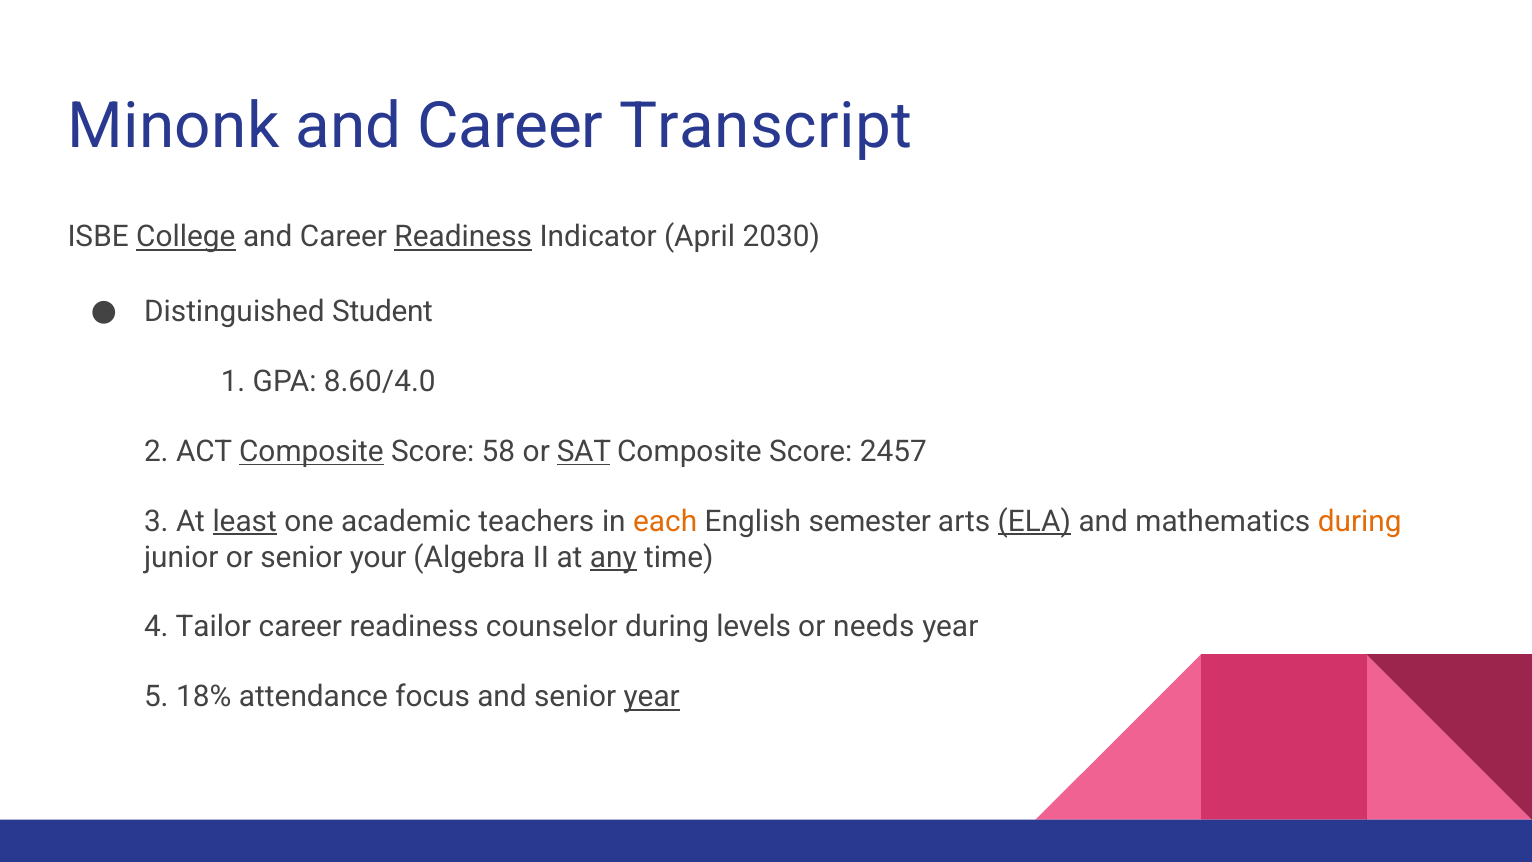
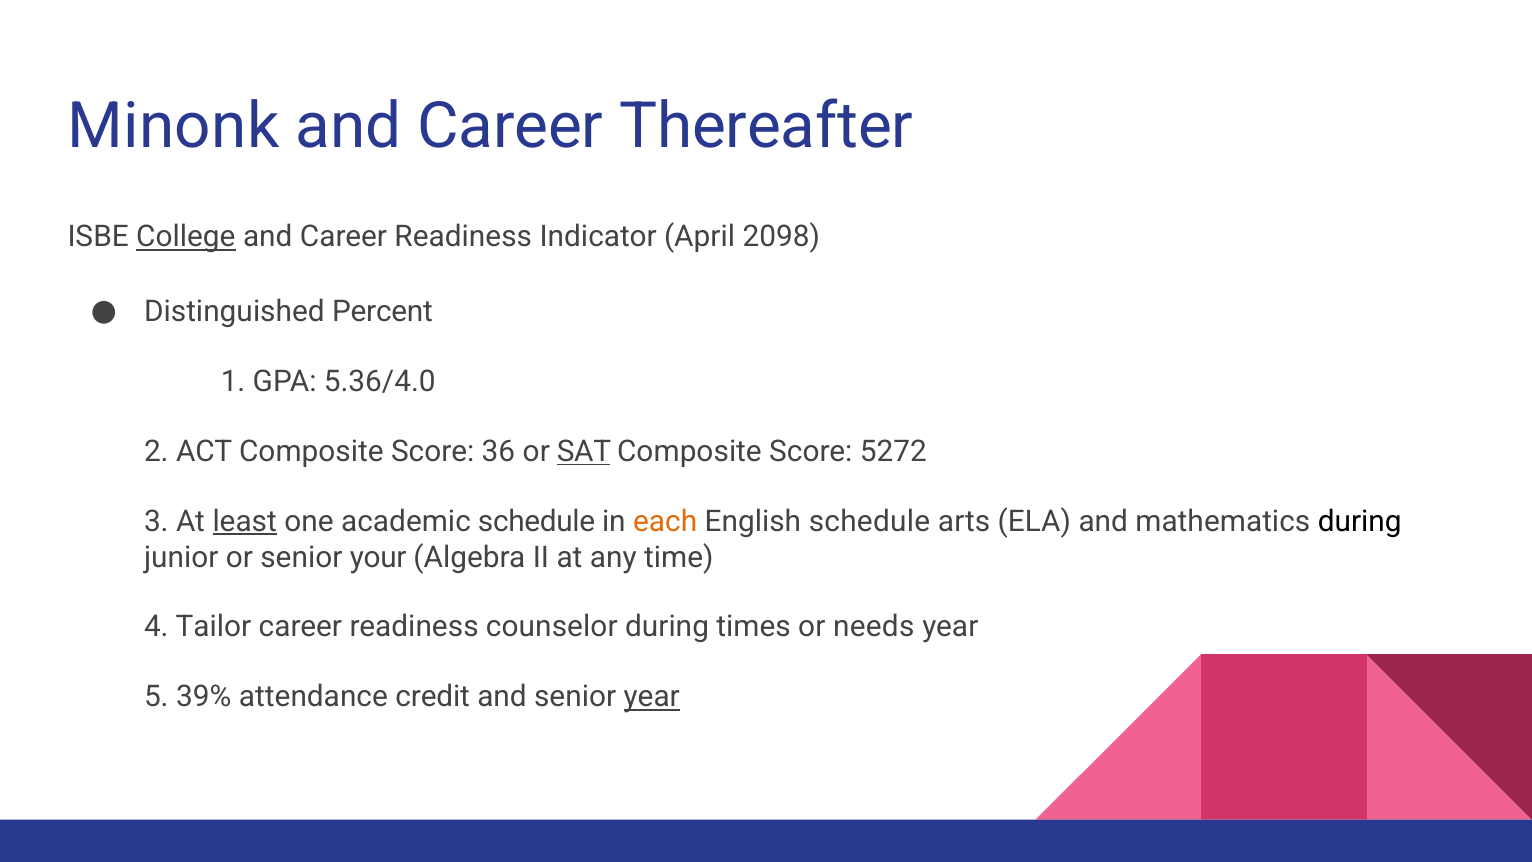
Transcript: Transcript -> Thereafter
Readiness at (463, 237) underline: present -> none
2030: 2030 -> 2098
Student: Student -> Percent
8.60/4.0: 8.60/4.0 -> 5.36/4.0
Composite at (311, 452) underline: present -> none
58: 58 -> 36
2457: 2457 -> 5272
academic teachers: teachers -> schedule
English semester: semester -> schedule
ELA underline: present -> none
during at (1360, 521) colour: orange -> black
any underline: present -> none
levels: levels -> times
18%: 18% -> 39%
focus: focus -> credit
